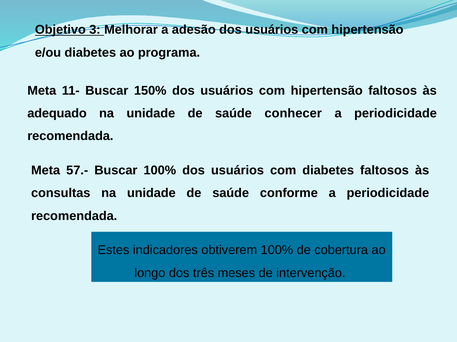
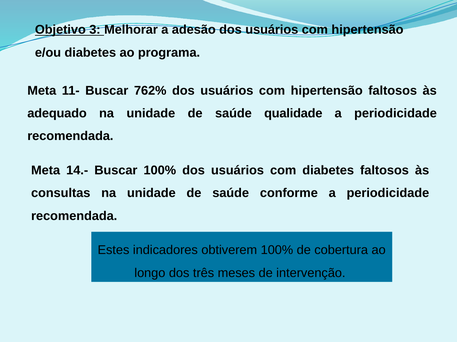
150%: 150% -> 762%
conhecer: conhecer -> qualidade
57.-: 57.- -> 14.-
